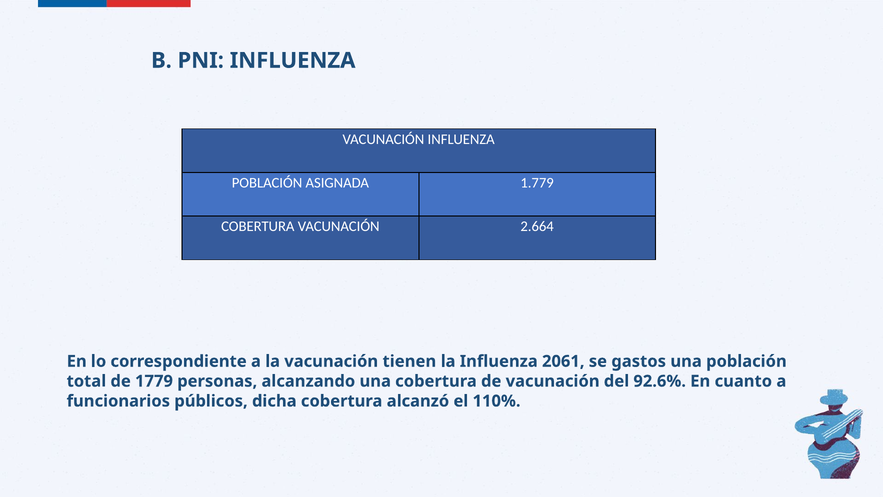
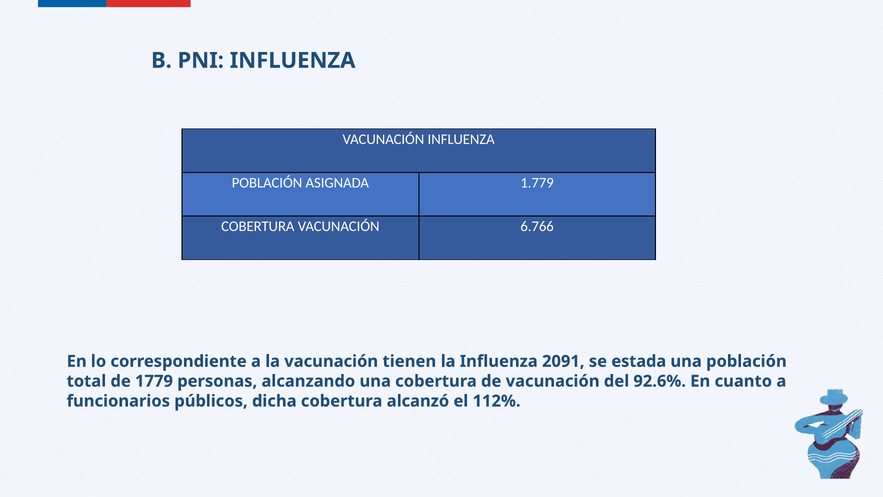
2.664: 2.664 -> 6.766
2061: 2061 -> 2091
gastos: gastos -> estada
110%: 110% -> 112%
